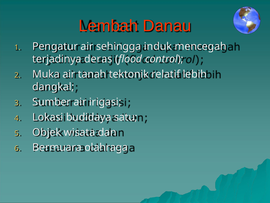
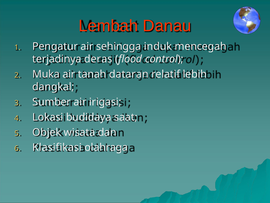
tektonik: tektonik -> dataran
satu: satu -> saat
Bermuara: Bermuara -> Klasifikasi
